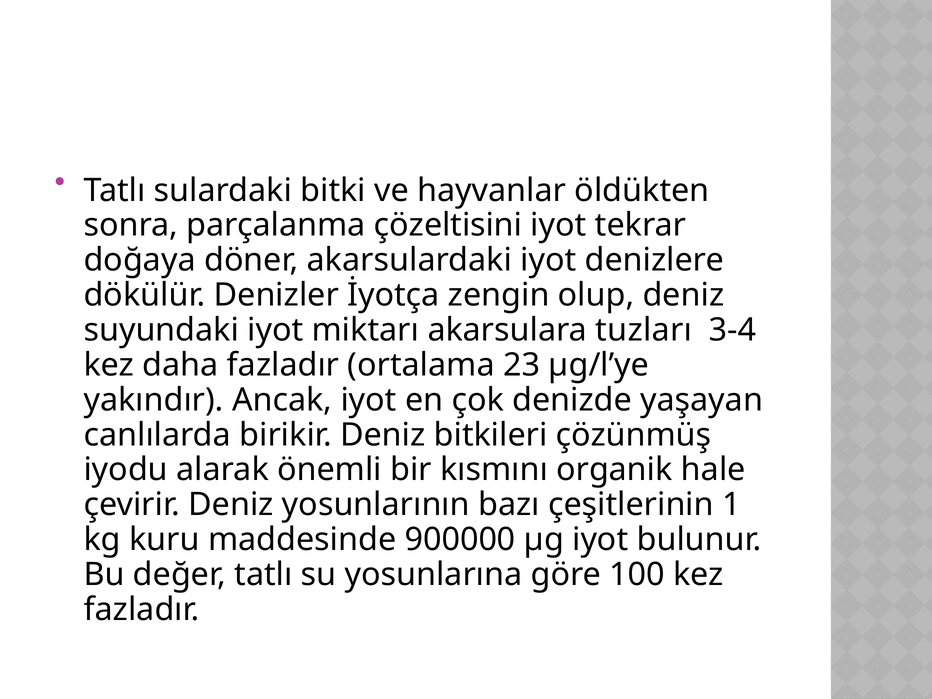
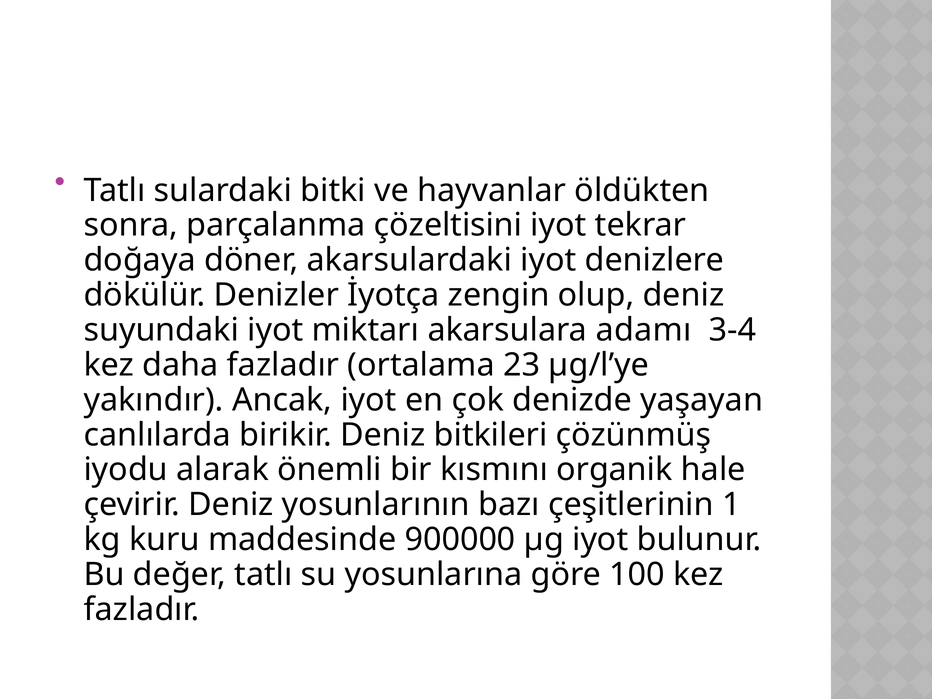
tuzları: tuzları -> adamı
